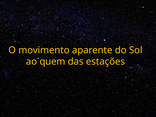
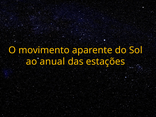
quem: quem -> anual
